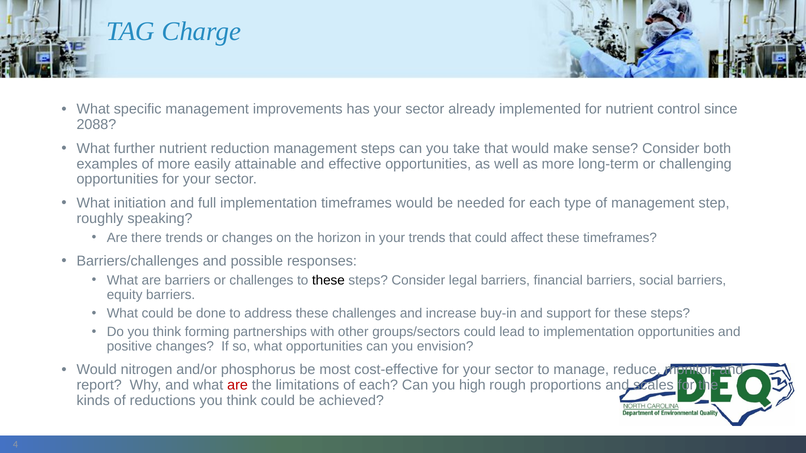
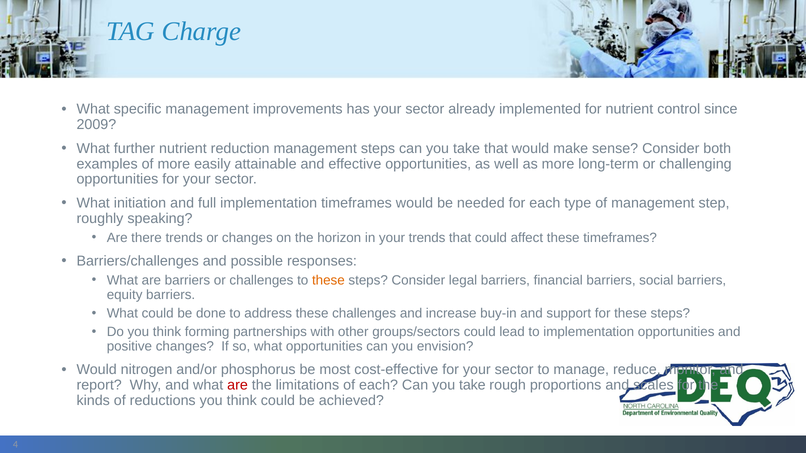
2088: 2088 -> 2009
these at (328, 280) colour: black -> orange
each Can you high: high -> take
